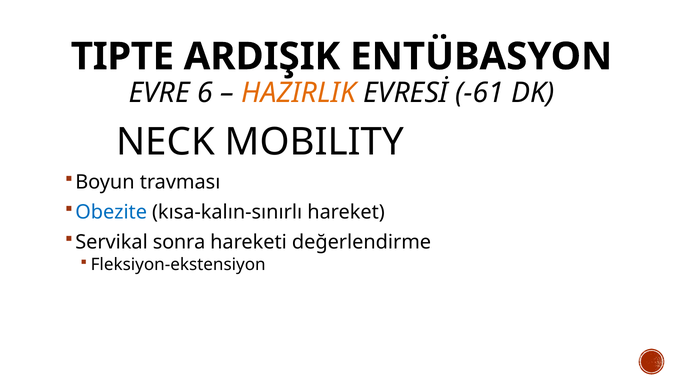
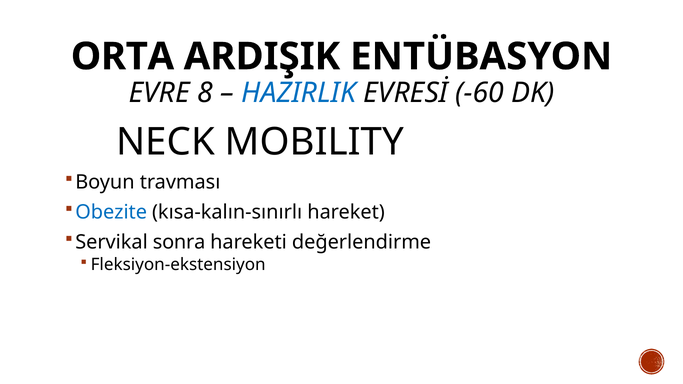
TIPTE: TIPTE -> ORTA
6: 6 -> 8
HAZIRLIK colour: orange -> blue
-61: -61 -> -60
